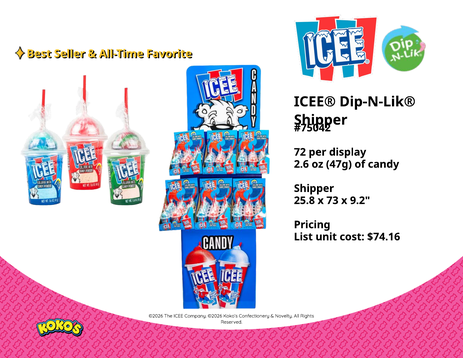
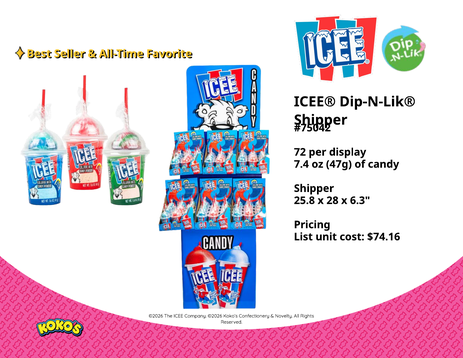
2.6: 2.6 -> 7.4
73: 73 -> 28
9.2: 9.2 -> 6.3
